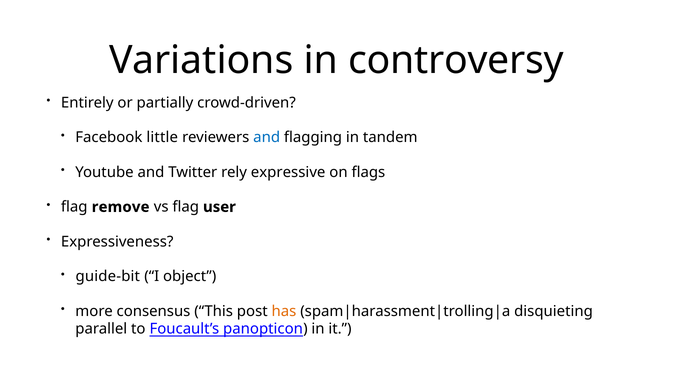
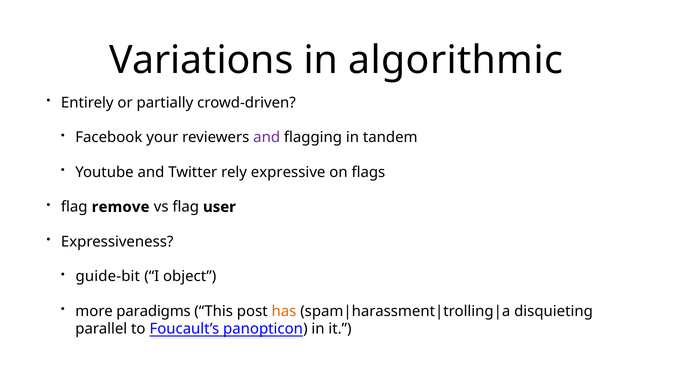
controversy: controversy -> algorithmic
little: little -> your
and at (267, 138) colour: blue -> purple
consensus: consensus -> paradigms
